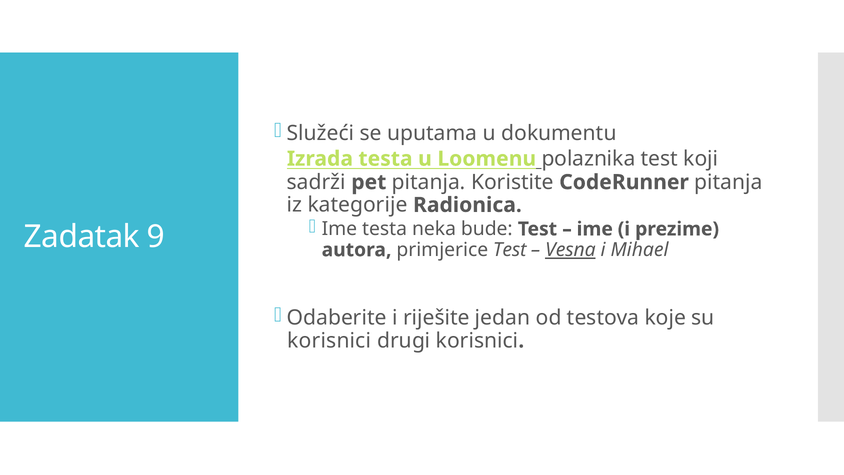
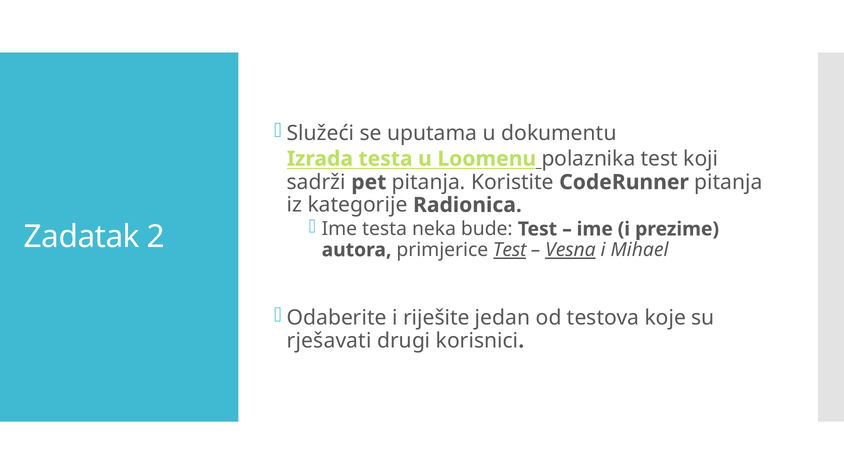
9: 9 -> 2
Test at (510, 250) underline: none -> present
korisnici at (329, 340): korisnici -> rješavati
